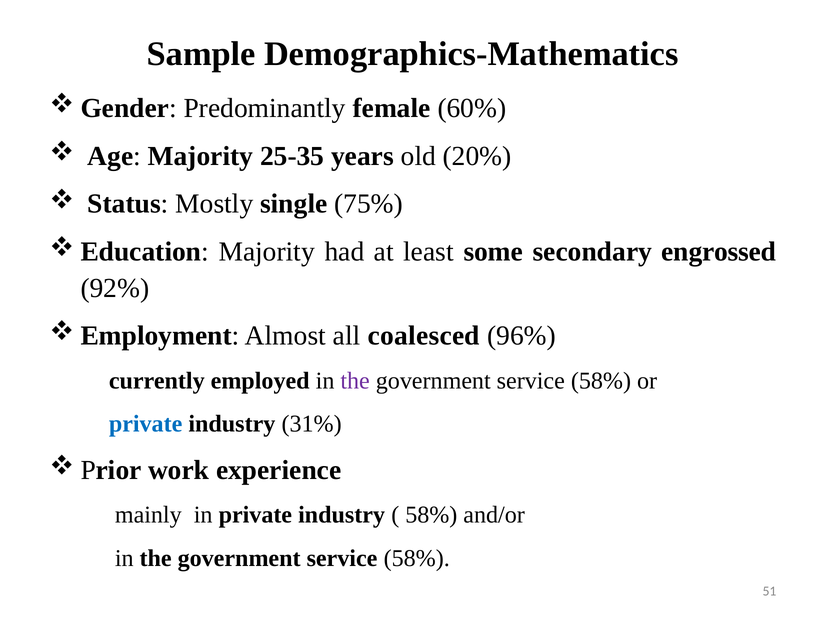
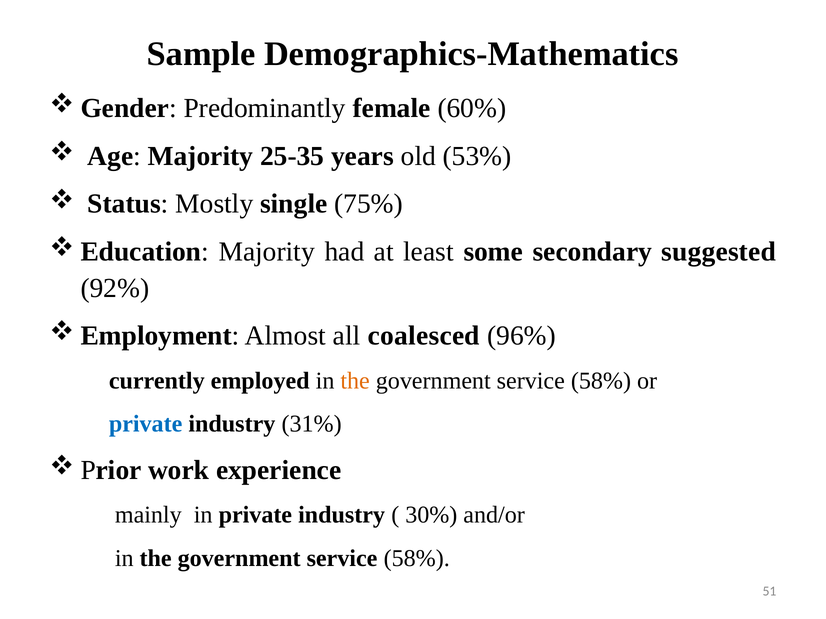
20%: 20% -> 53%
engrossed: engrossed -> suggested
the at (355, 381) colour: purple -> orange
58% at (431, 515): 58% -> 30%
